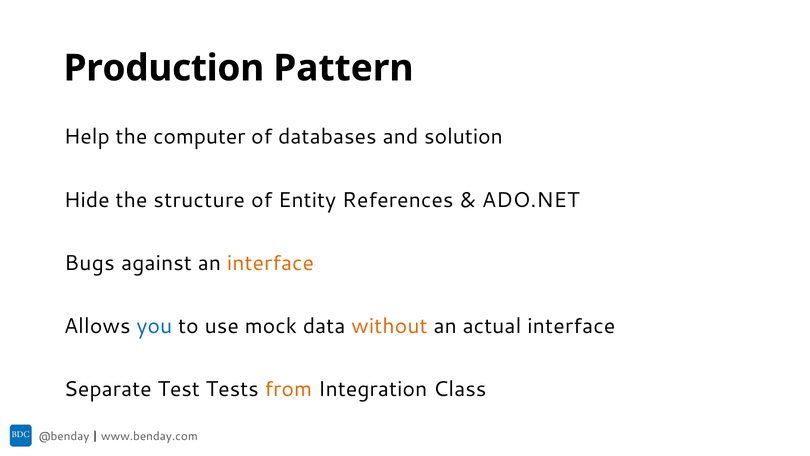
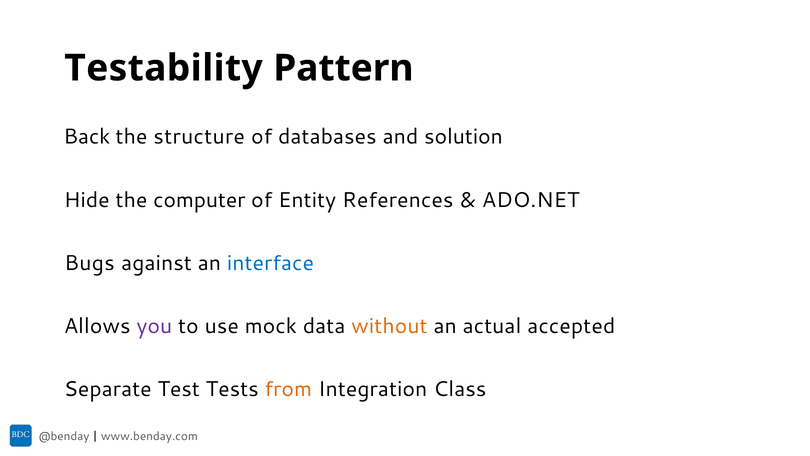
Production: Production -> Testability
Help: Help -> Back
computer: computer -> structure
structure: structure -> computer
interface at (270, 263) colour: orange -> blue
you colour: blue -> purple
actual interface: interface -> accepted
